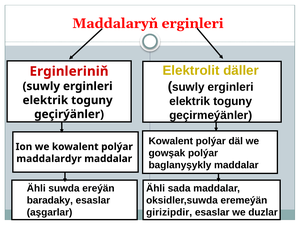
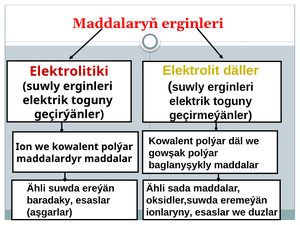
Erginleriniň: Erginleriniň -> Elektrolitiki
girizipdir: girizipdir -> ionlaryny
